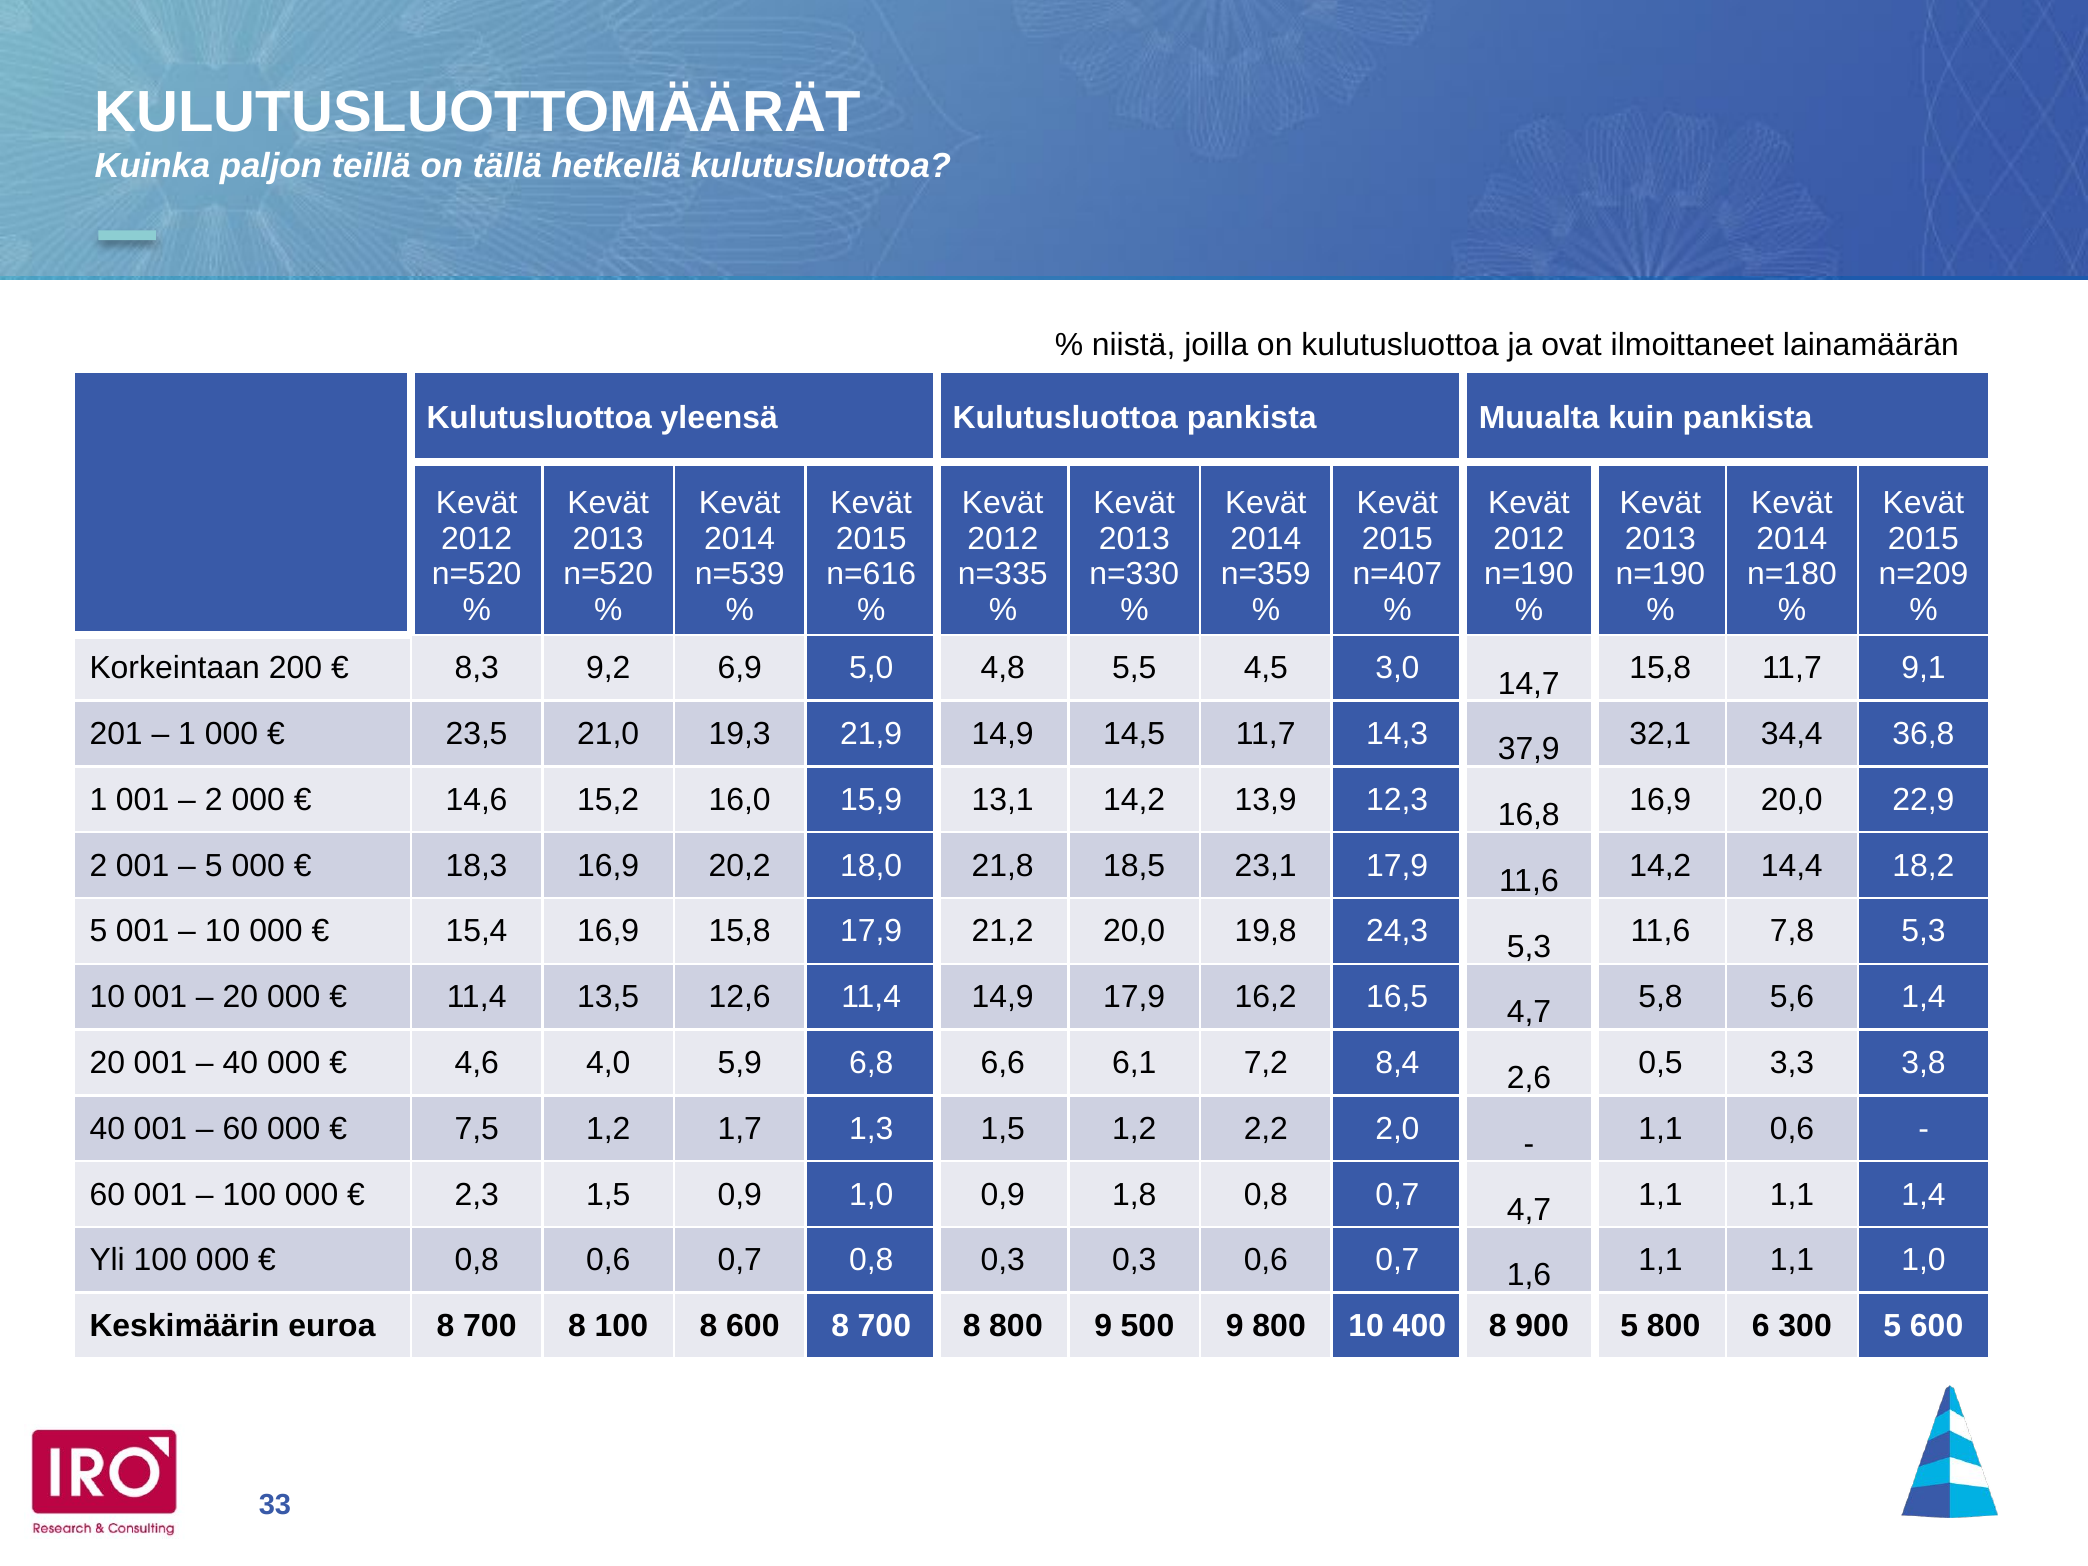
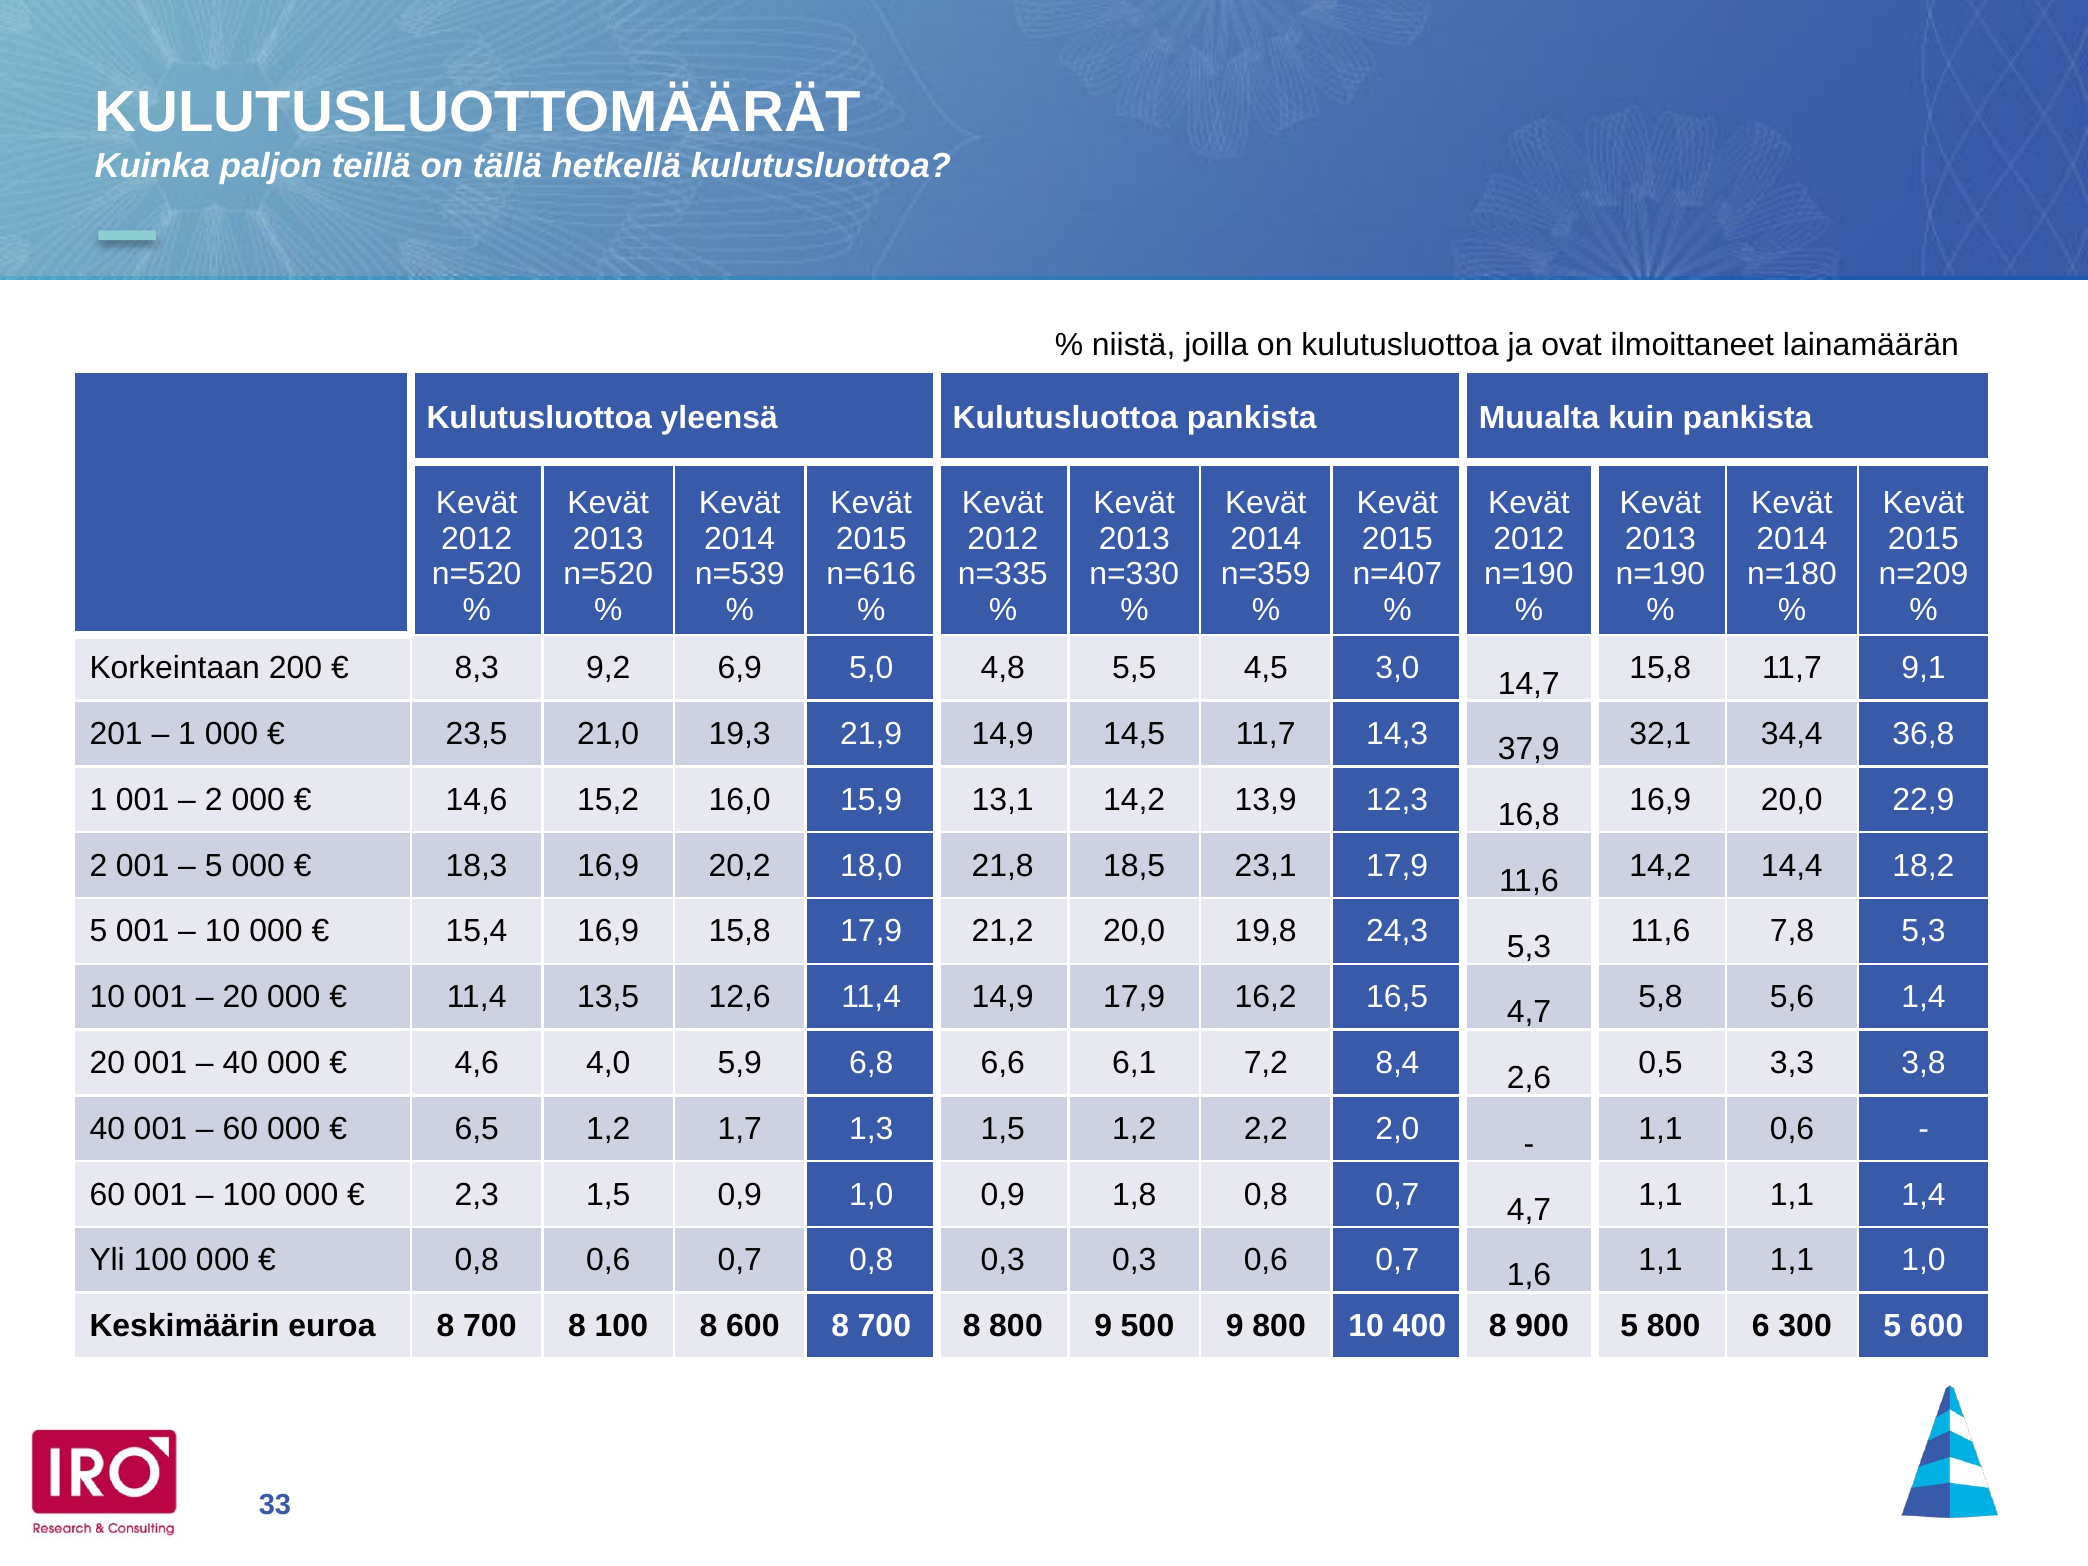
7,5: 7,5 -> 6,5
